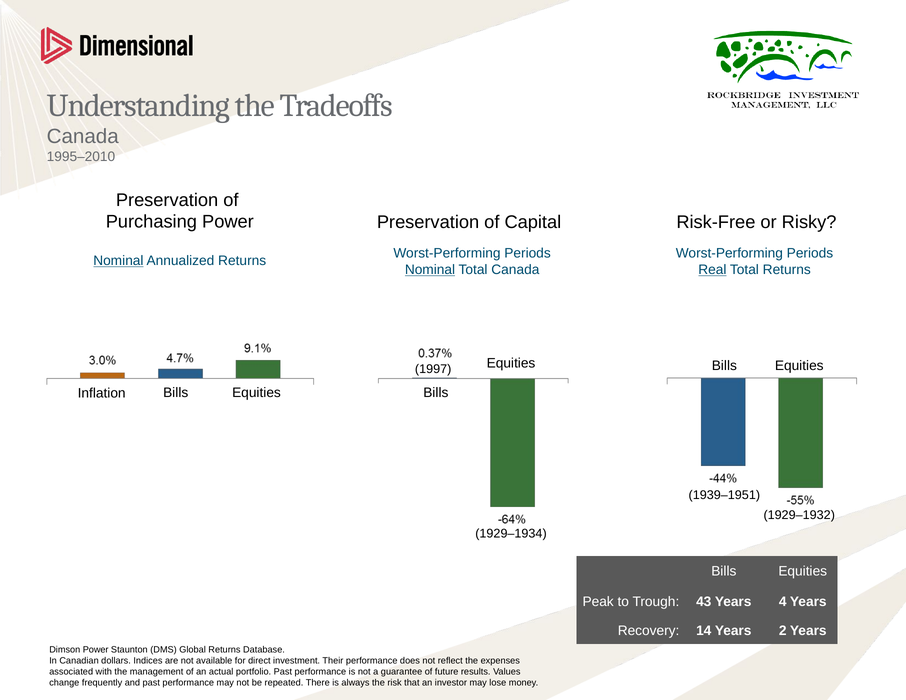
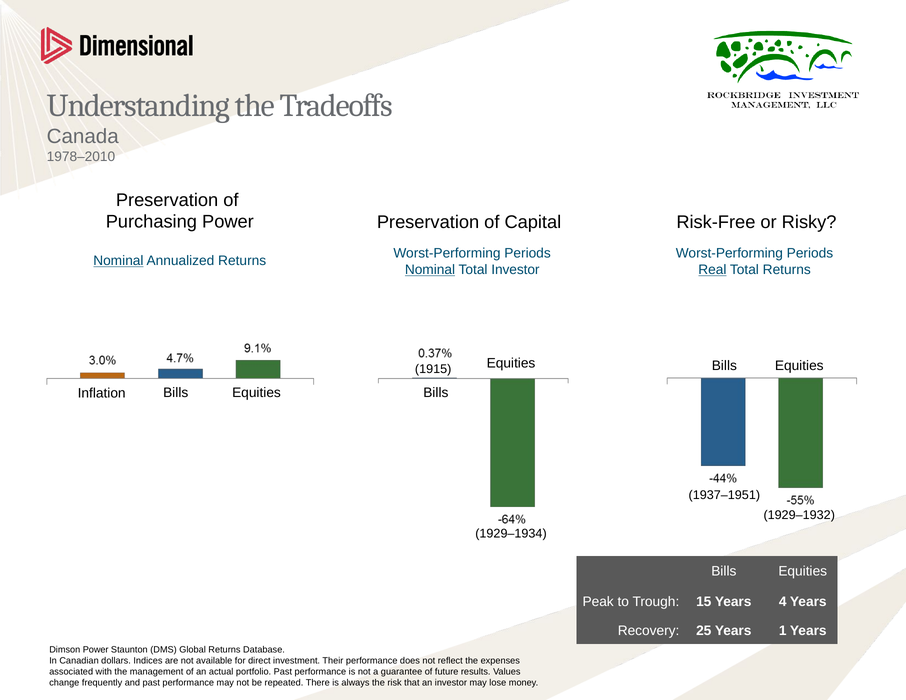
1995–2010: 1995–2010 -> 1978–2010
Total Canada: Canada -> Investor
1997: 1997 -> 1915
1939–1951: 1939–1951 -> 1937–1951
43: 43 -> 15
14: 14 -> 25
2: 2 -> 1
